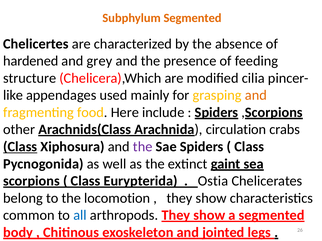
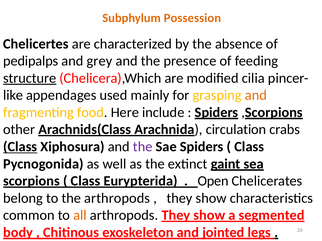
Subphylum Segmented: Segmented -> Possession
hardened: hardened -> pedipalps
structure underline: none -> present
Ostia: Ostia -> Open
the locomotion: locomotion -> arthropods
all colour: blue -> orange
